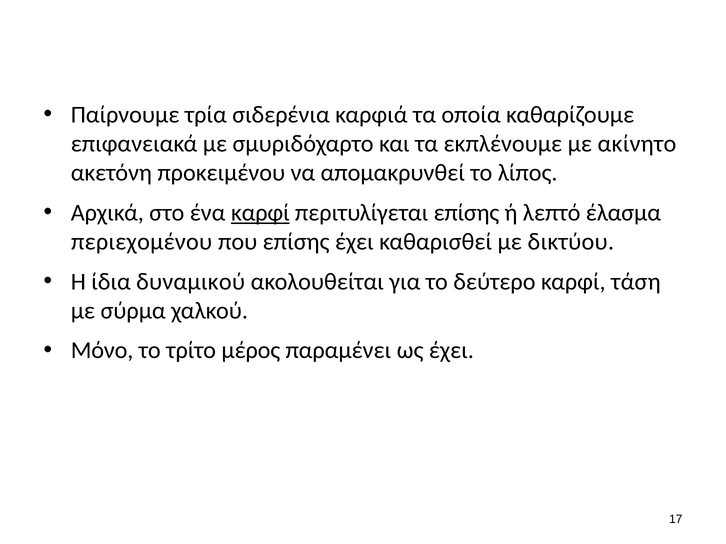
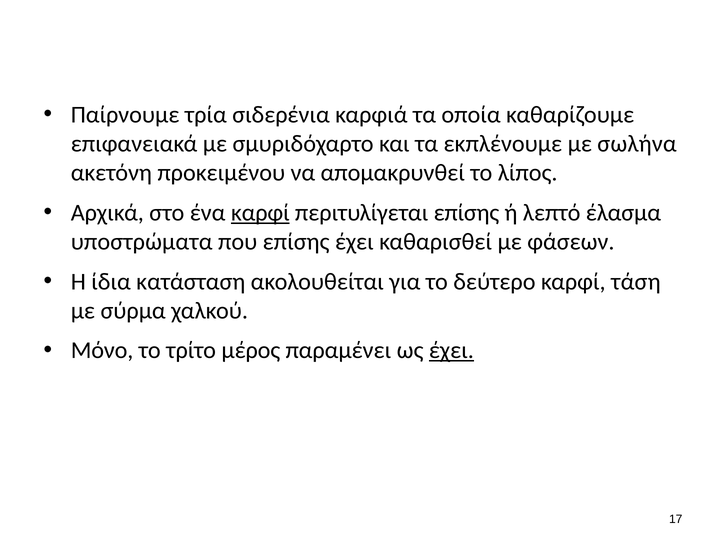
ακίνητο: ακίνητο -> σωλήνα
περιεχομένου: περιεχομένου -> υποστρώματα
δικτύου: δικτύου -> φάσεων
δυναμικού: δυναμικού -> κατάσταση
έχει at (451, 351) underline: none -> present
